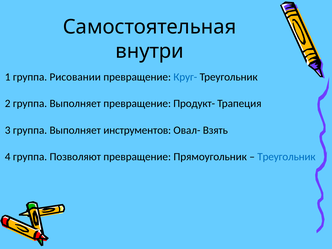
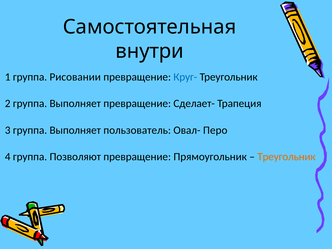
Продукт-: Продукт- -> Сделает-
инструментов: инструментов -> пользователь
Взять: Взять -> Перо
Треугольник at (286, 157) colour: blue -> orange
